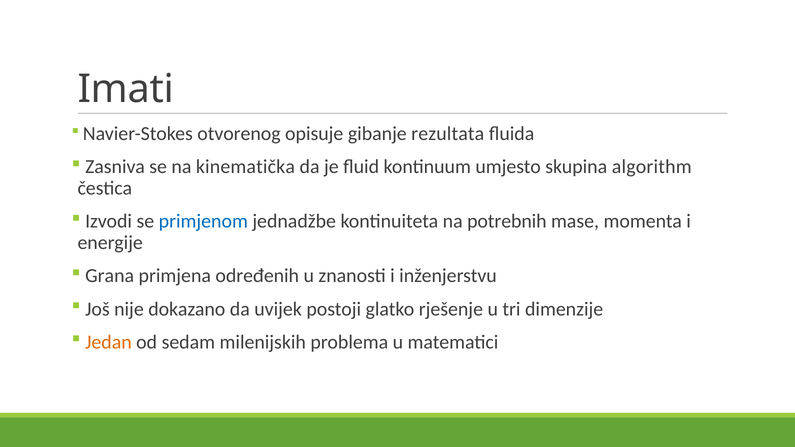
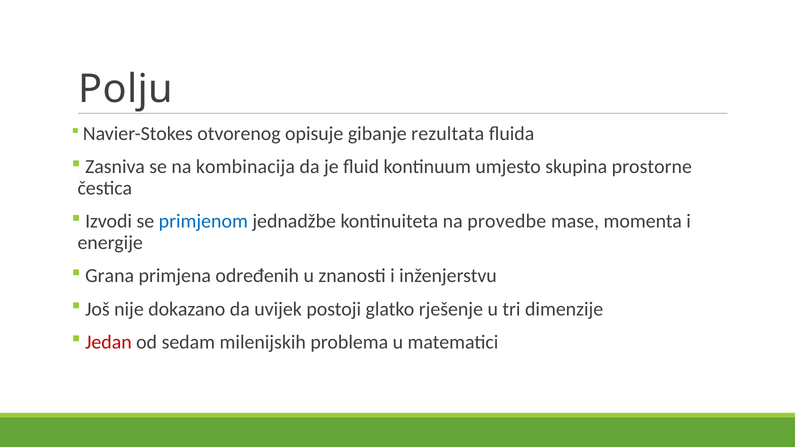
Imati: Imati -> Polju
kinematička: kinematička -> kombinacija
algorithm: algorithm -> prostorne
potrebnih: potrebnih -> provedbe
Jedan colour: orange -> red
